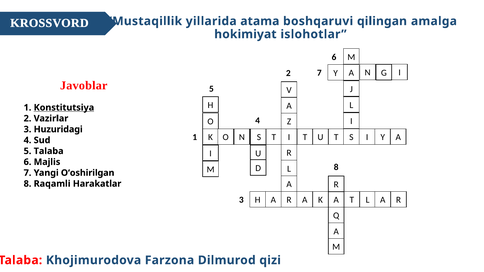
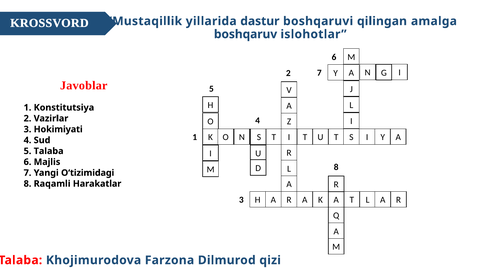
atama: atama -> dastur
hokimiyat: hokimiyat -> boshqaruv
Konstitutsiya underline: present -> none
Huzuridagi: Huzuridagi -> Hokimiyati
O‘oshirilgan: O‘oshirilgan -> O‘tizimidagi
